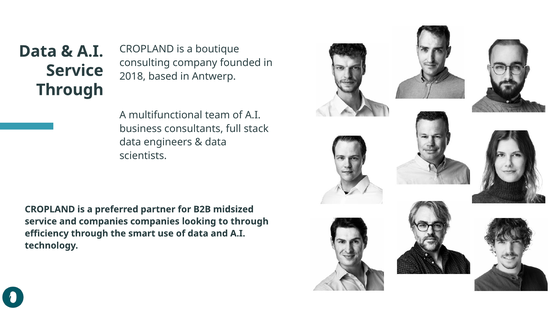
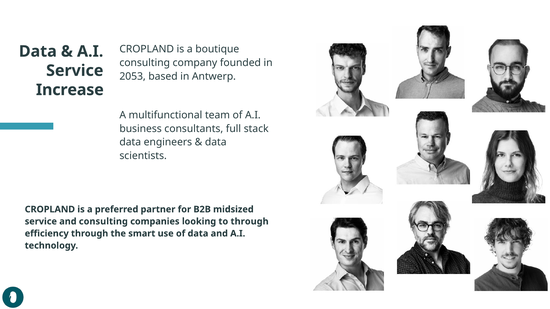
2018: 2018 -> 2053
Through at (70, 90): Through -> Increase
and companies: companies -> consulting
